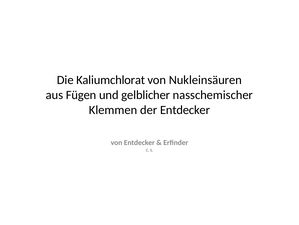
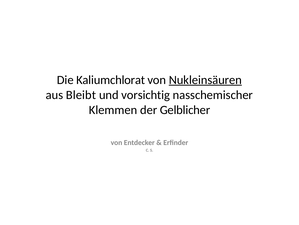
Nukleinsäuren underline: none -> present
Fügen: Fügen -> Bleibt
gelblicher: gelblicher -> vorsichtig
der Entdecker: Entdecker -> Gelblicher
